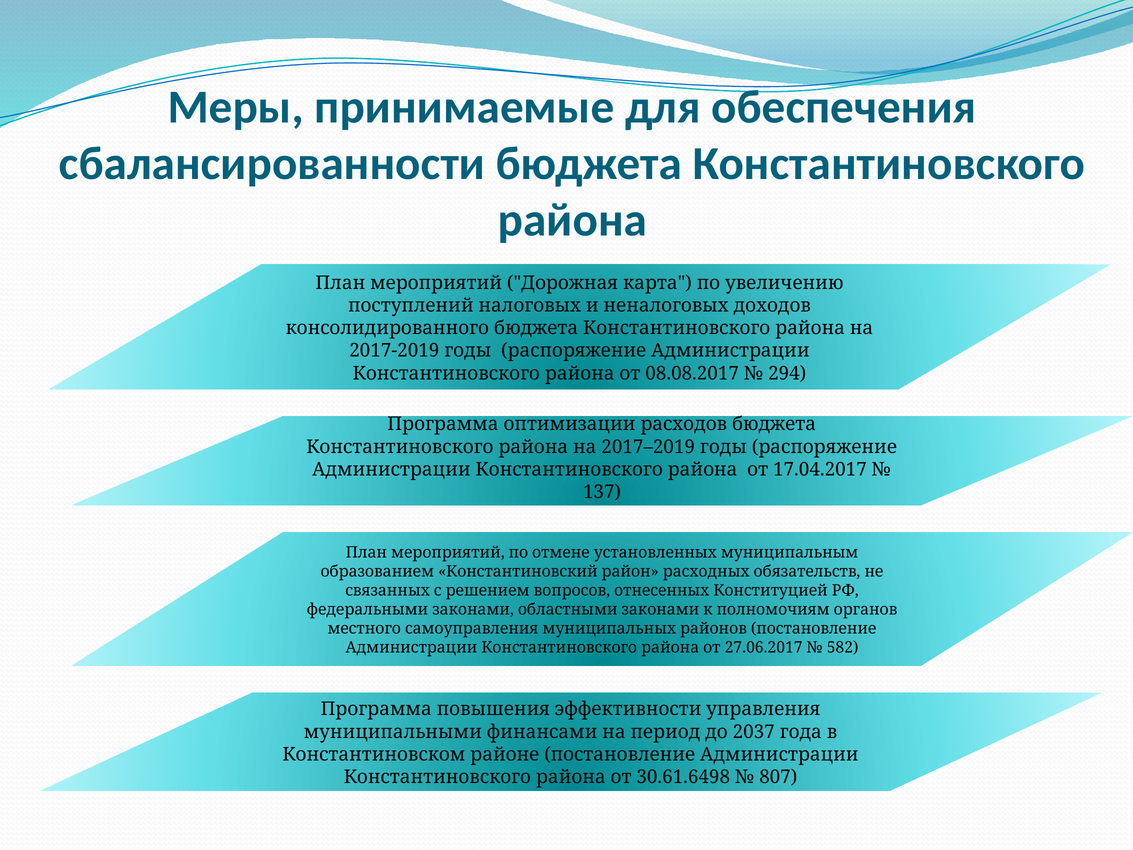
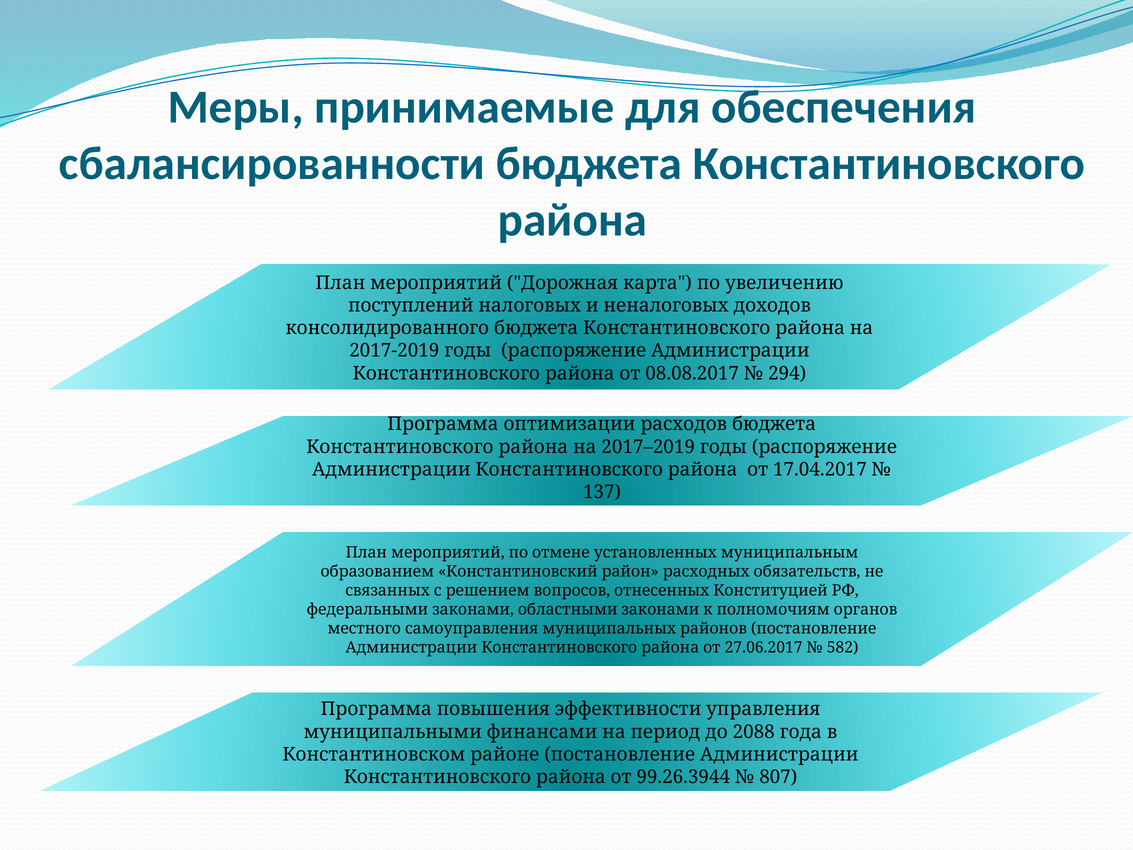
2037: 2037 -> 2088
30.61.6498: 30.61.6498 -> 99.26.3944
